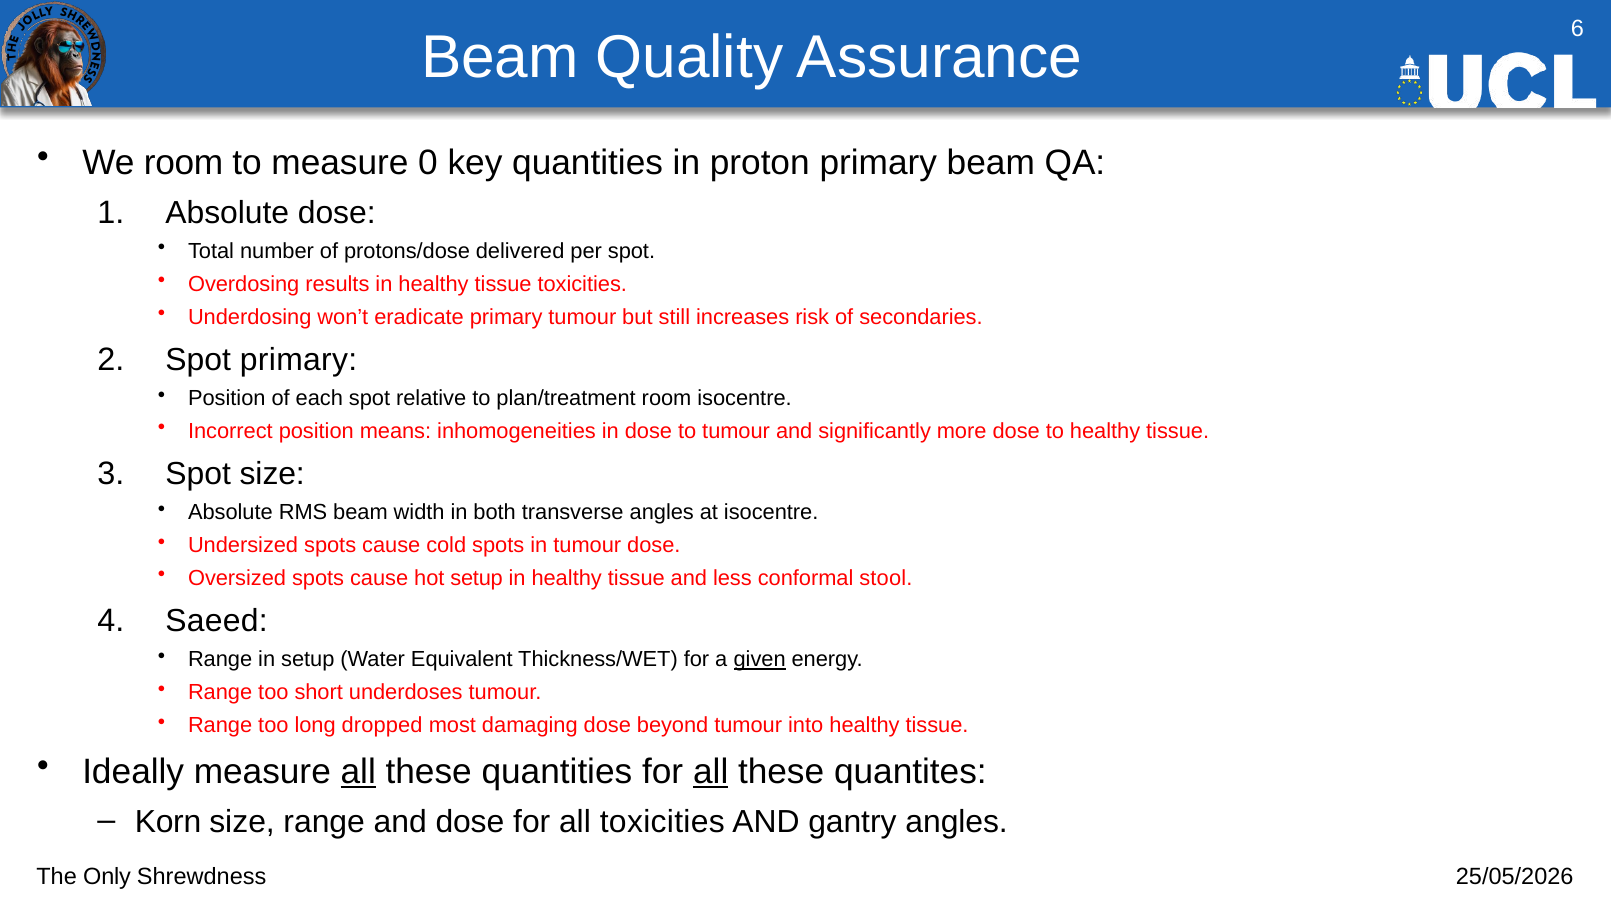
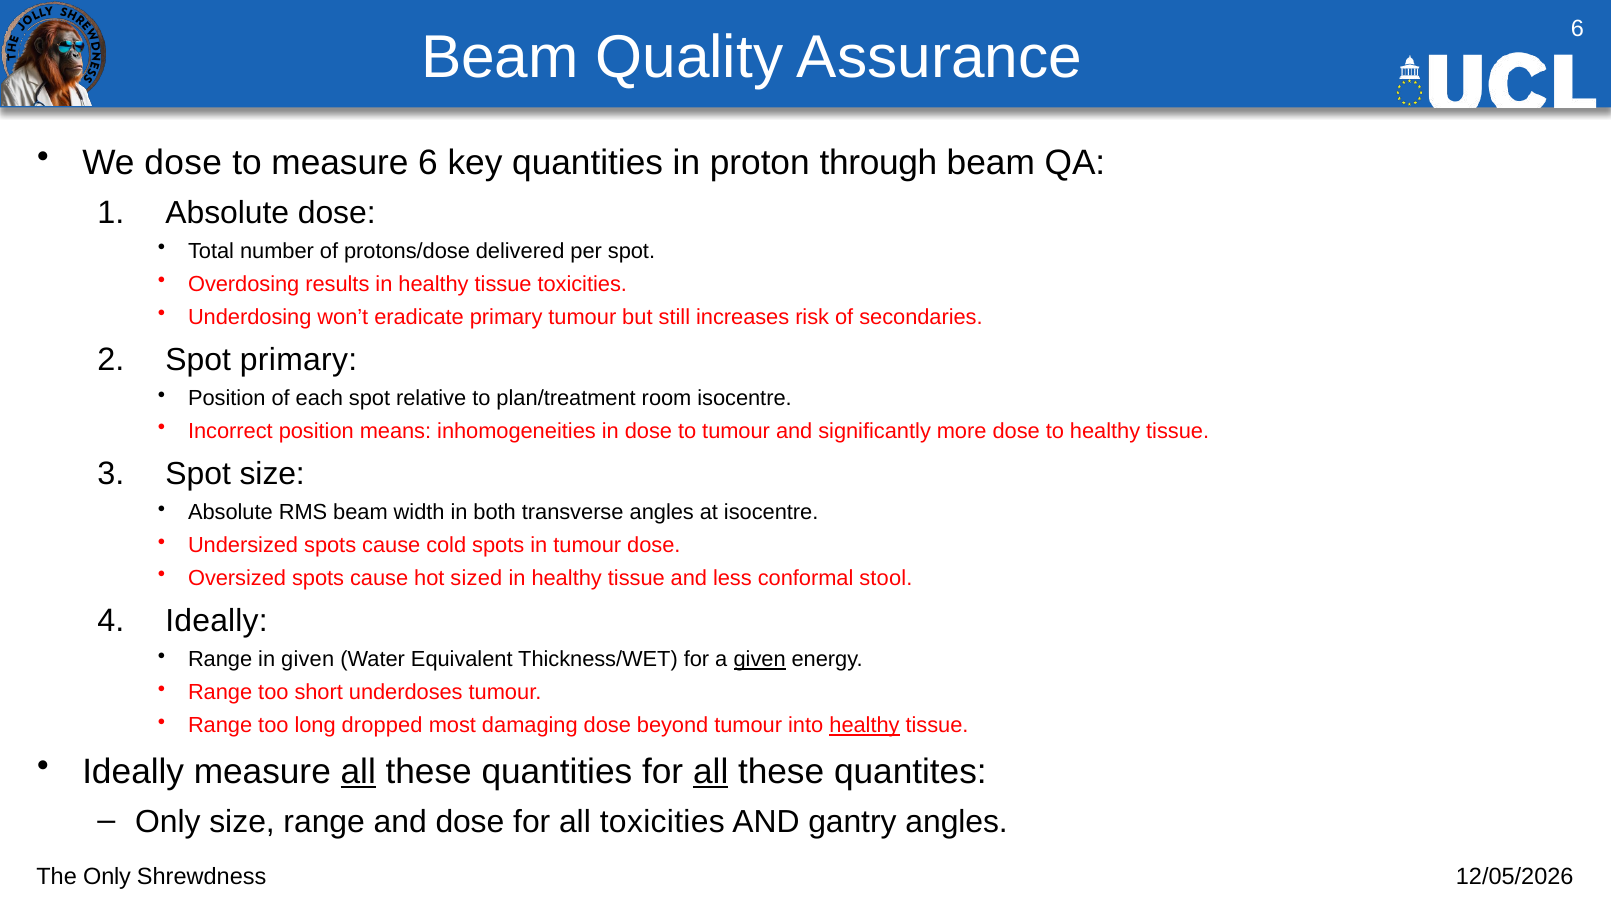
We room: room -> dose
measure 0: 0 -> 6
proton primary: primary -> through
hot setup: setup -> sized
4 Saeed: Saeed -> Ideally
in setup: setup -> given
healthy at (865, 726) underline: none -> present
Korn at (168, 822): Korn -> Only
25/05/2026: 25/05/2026 -> 12/05/2026
